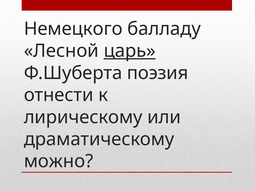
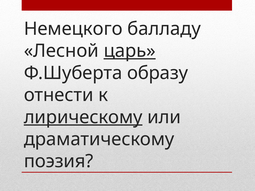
поэзия: поэзия -> образу
лирическому underline: none -> present
можно: можно -> поэзия
